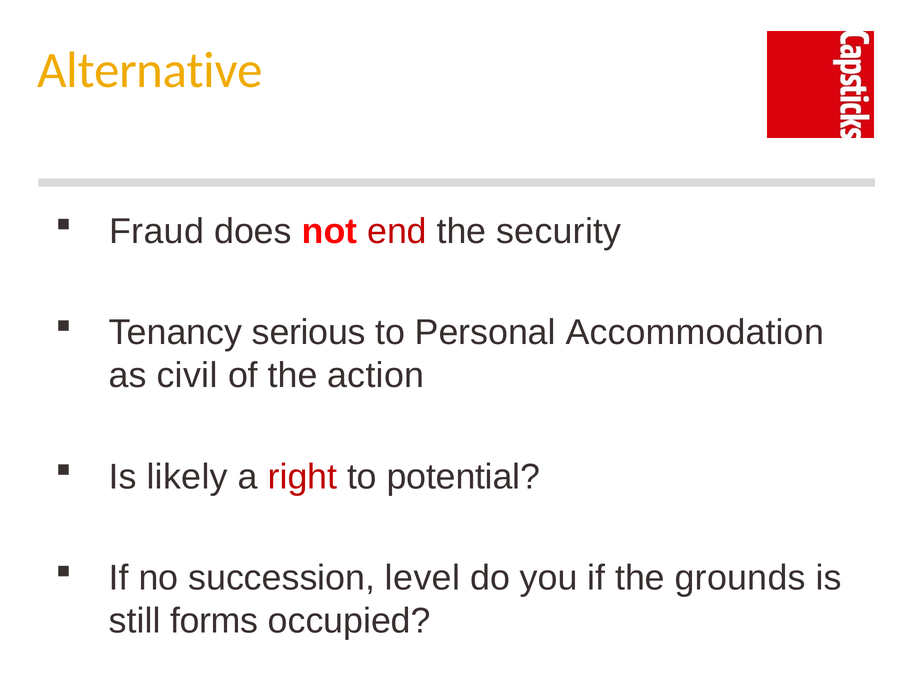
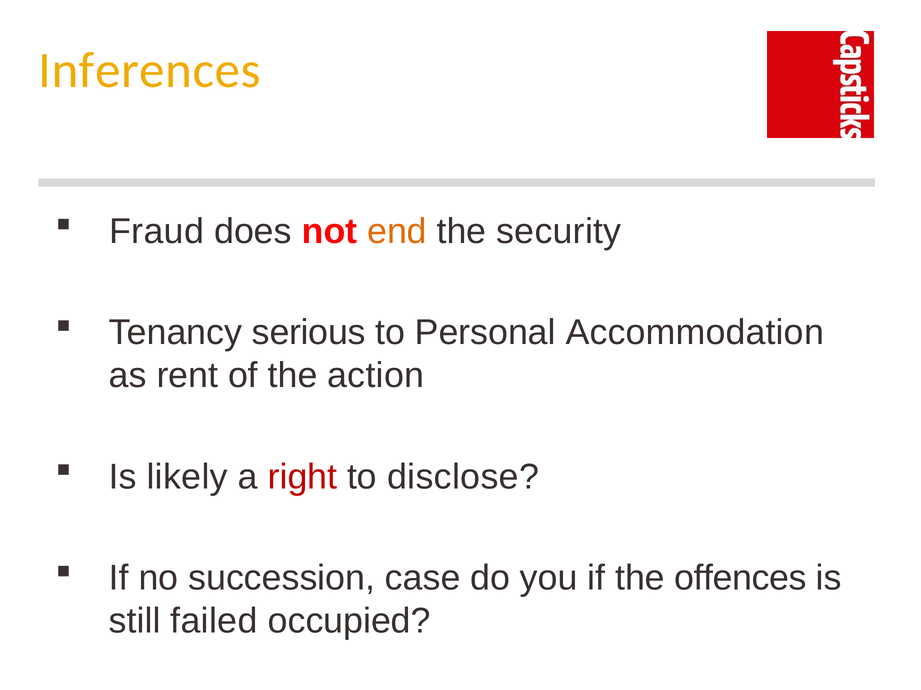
Alternative: Alternative -> Inferences
end colour: red -> orange
civil: civil -> rent
potential: potential -> disclose
level: level -> case
grounds: grounds -> offences
forms: forms -> failed
